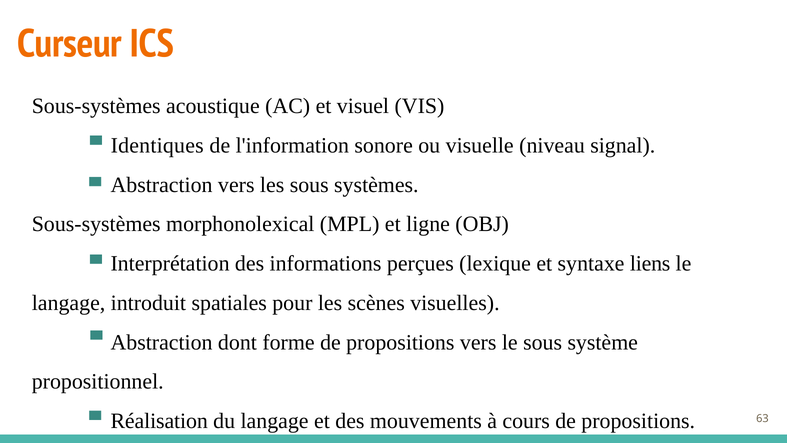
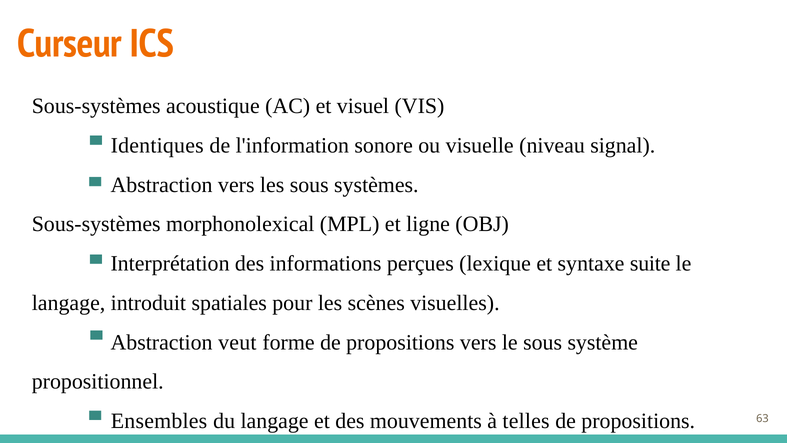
liens: liens -> suite
dont: dont -> veut
Réalisation: Réalisation -> Ensembles
cours: cours -> telles
